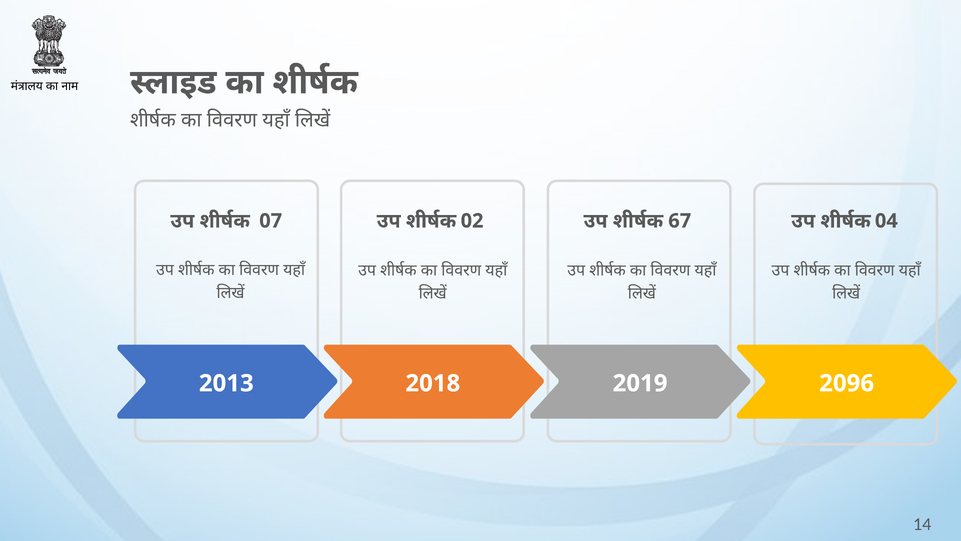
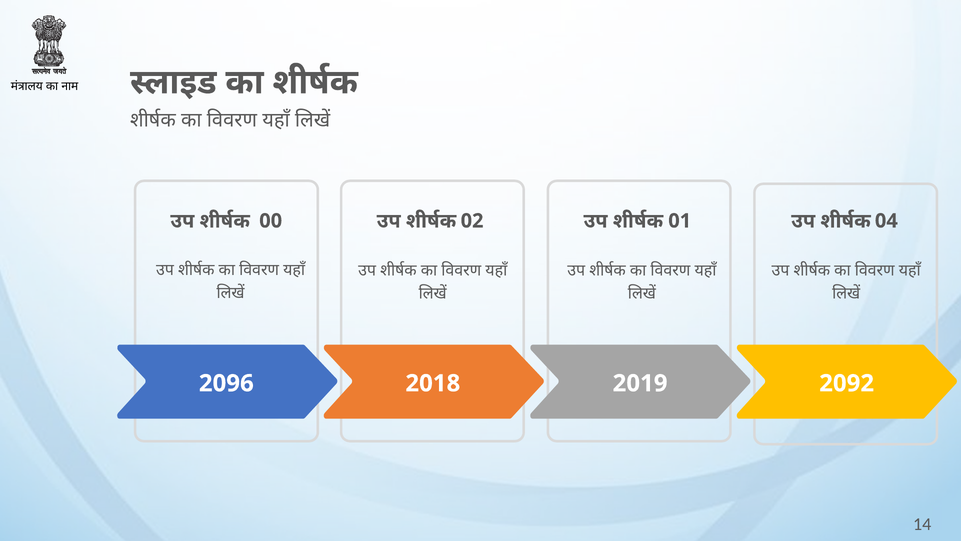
07: 07 -> 00
67: 67 -> 01
2013: 2013 -> 2096
2096: 2096 -> 2092
